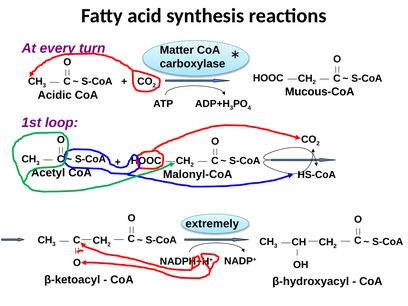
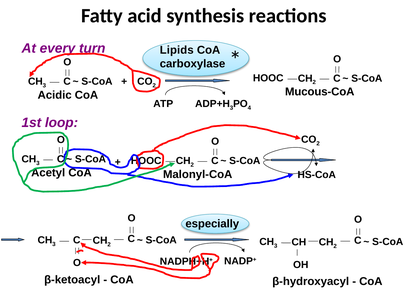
Matter: Matter -> Lipids
extremely: extremely -> especially
